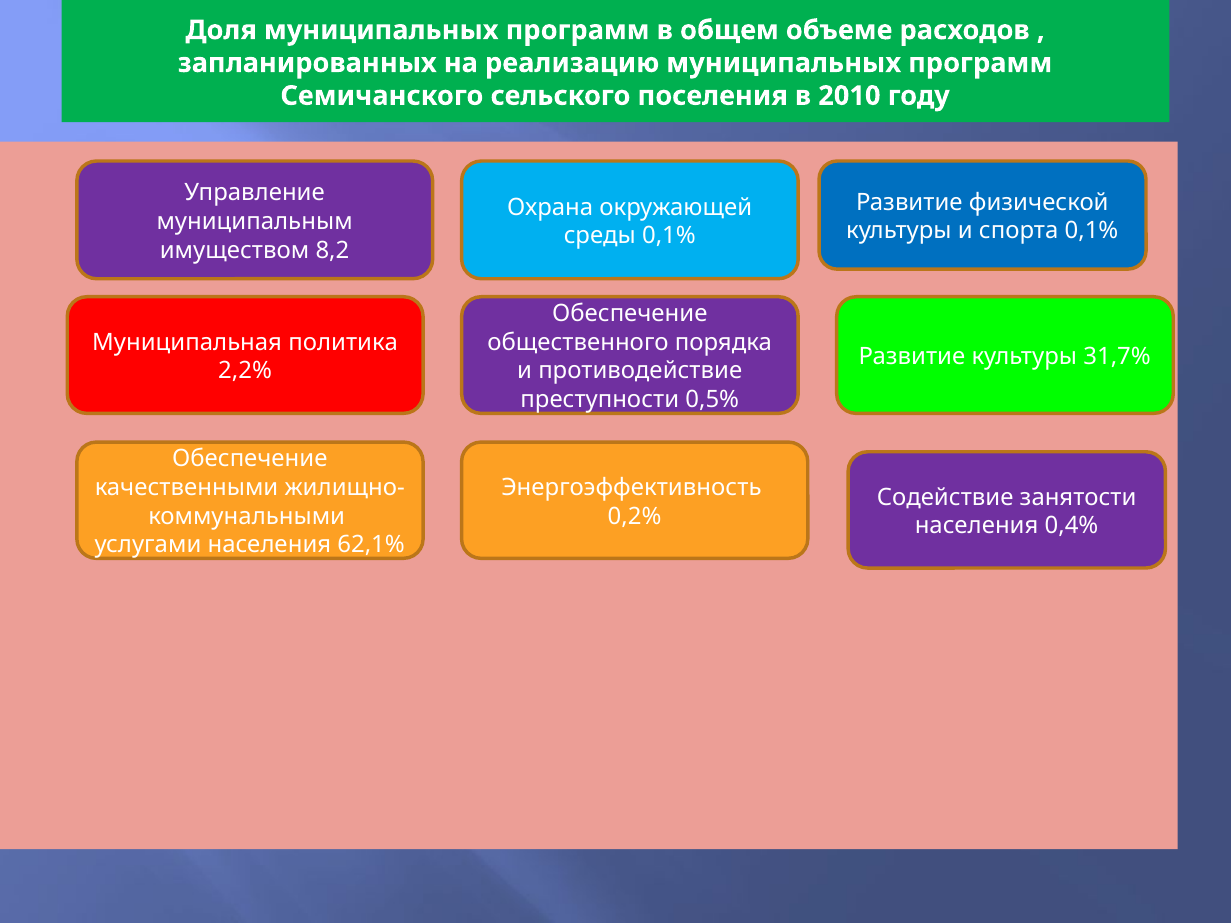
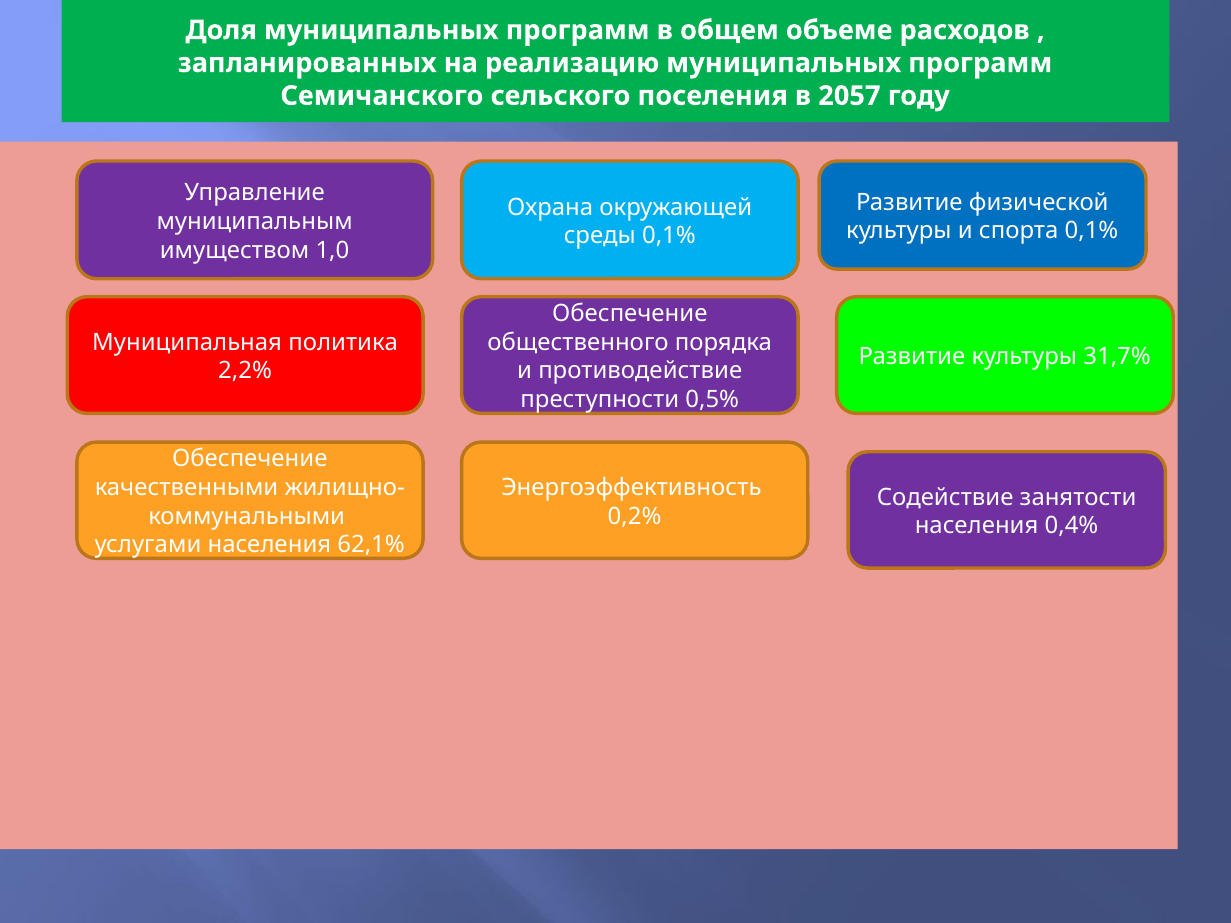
2010: 2010 -> 2057
8,2: 8,2 -> 1,0
